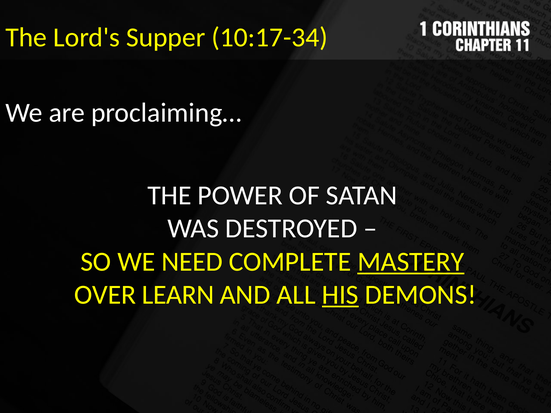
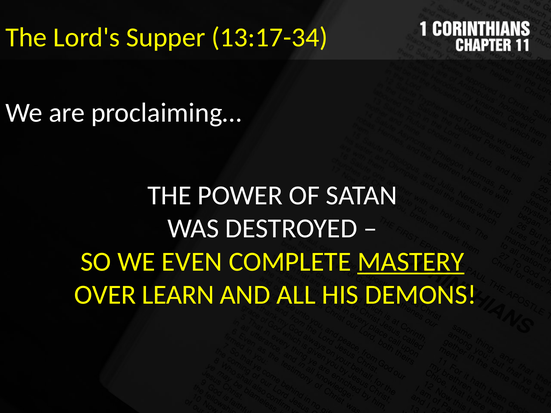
10:17-34: 10:17-34 -> 13:17-34
NEED: NEED -> EVEN
HIS underline: present -> none
